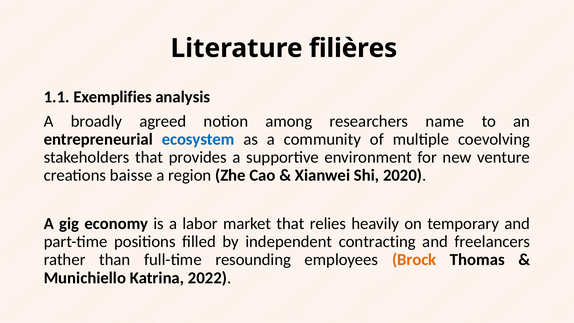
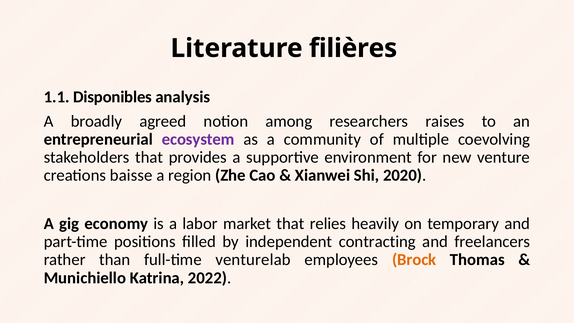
Exemplifies: Exemplifies -> Disponibles
name: name -> raises
ecosystem colour: blue -> purple
resounding: resounding -> venturelab
